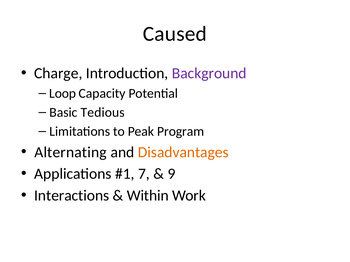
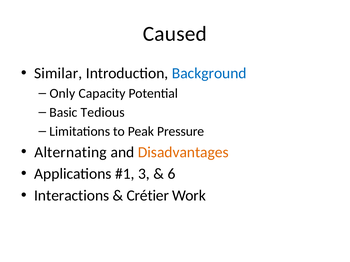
Charge: Charge -> Similar
Background colour: purple -> blue
Loop: Loop -> Only
Program: Program -> Pressure
7: 7 -> 3
9: 9 -> 6
Within: Within -> Crétier
